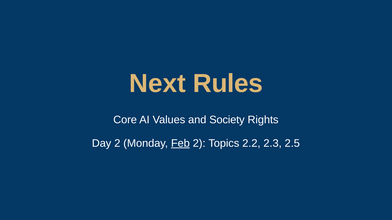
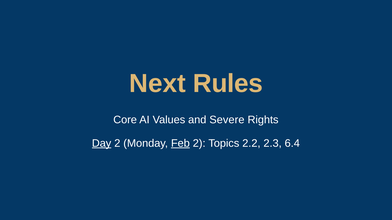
Society: Society -> Severe
Day underline: none -> present
2.5: 2.5 -> 6.4
